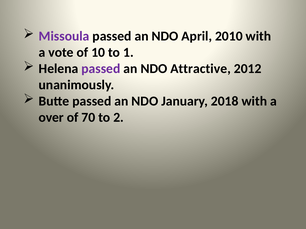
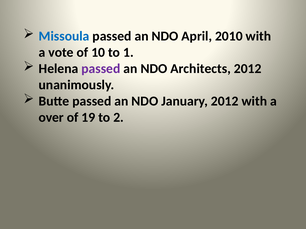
Missoula colour: purple -> blue
Attractive: Attractive -> Architects
January 2018: 2018 -> 2012
70: 70 -> 19
